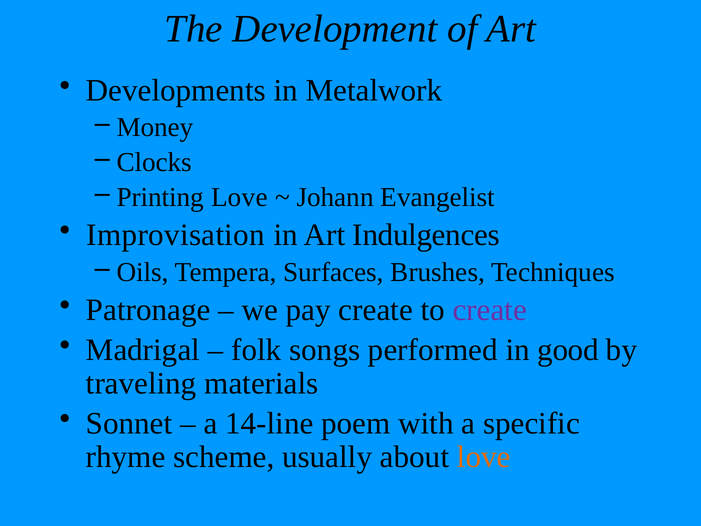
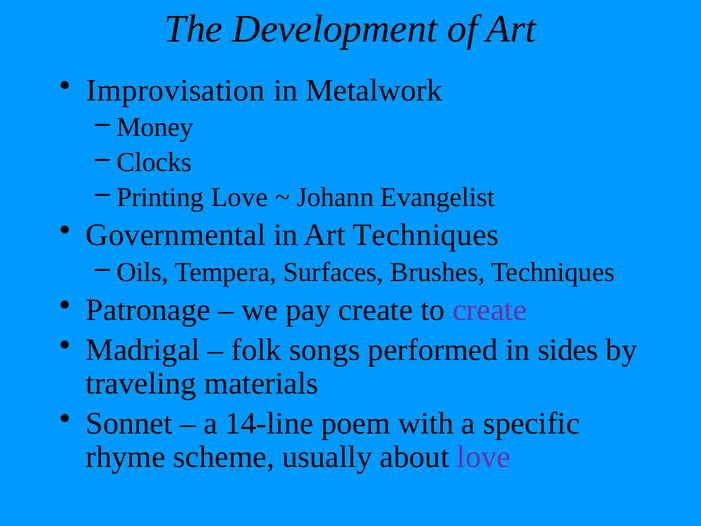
Developments: Developments -> Improvisation
Improvisation: Improvisation -> Governmental
Art Indulgences: Indulgences -> Techniques
good: good -> sides
love at (484, 457) colour: orange -> purple
